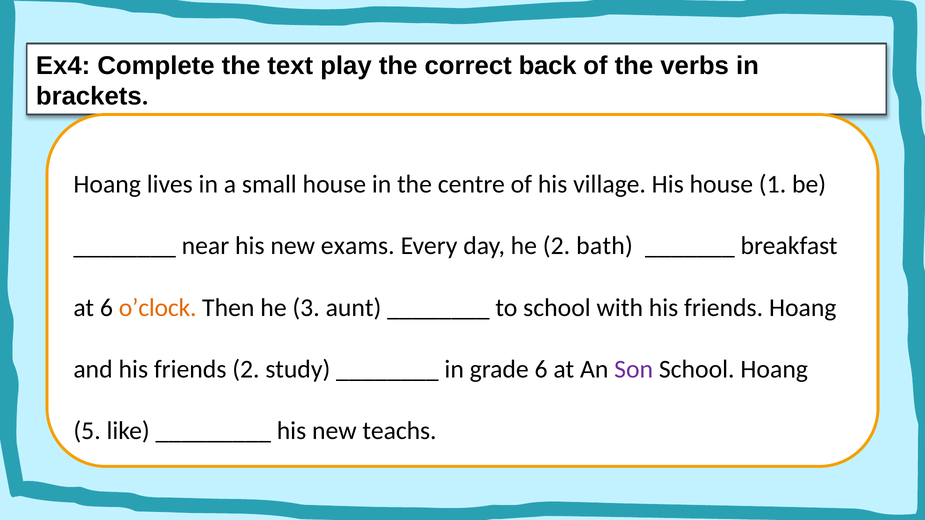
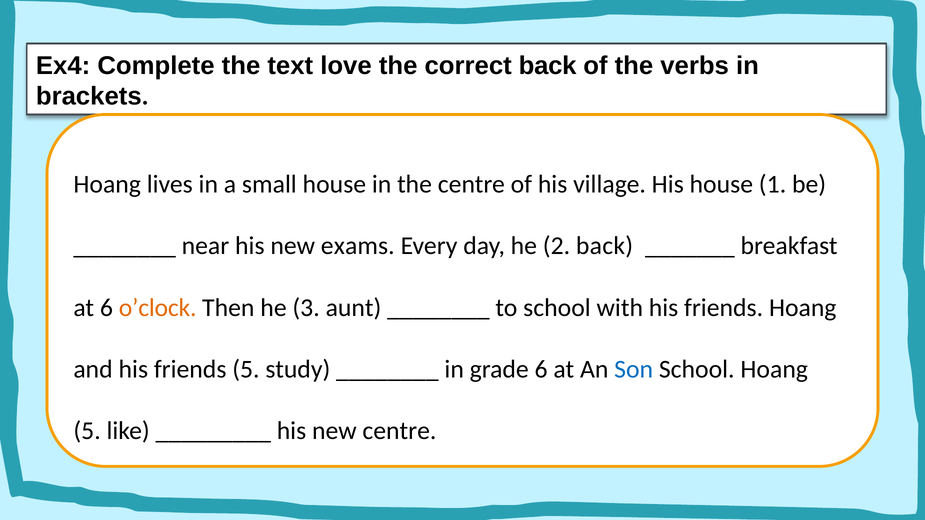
play: play -> love
2 bath: bath -> back
friends 2: 2 -> 5
Son colour: purple -> blue
new teachs: teachs -> centre
